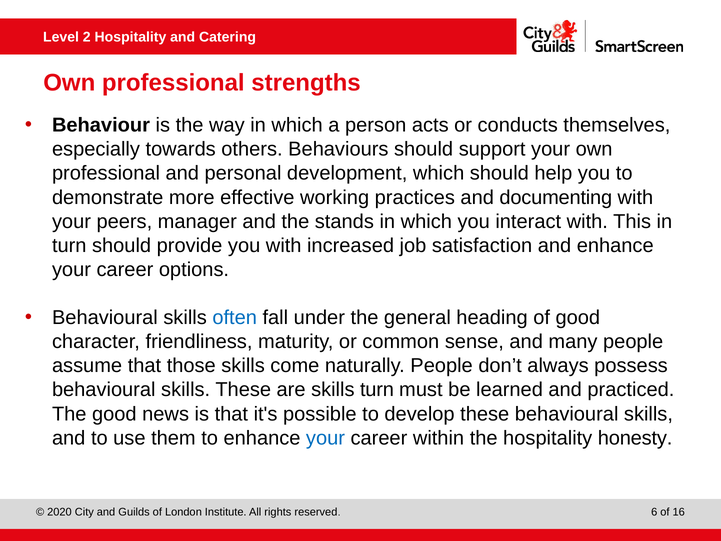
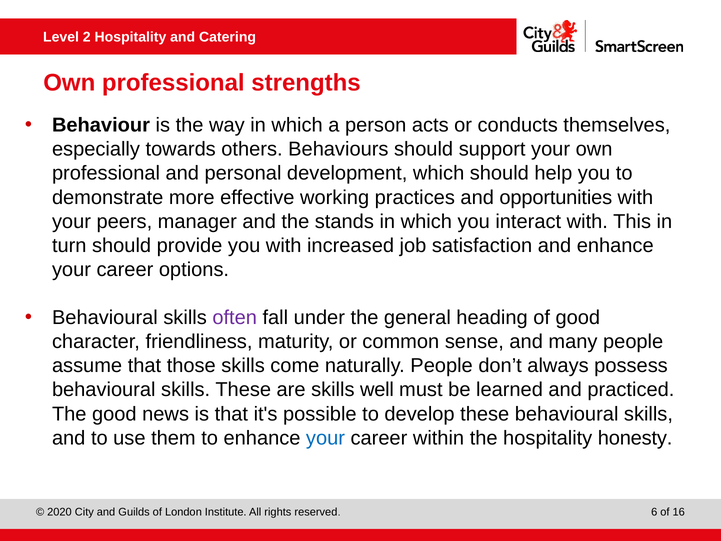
documenting: documenting -> opportunities
often colour: blue -> purple
skills turn: turn -> well
